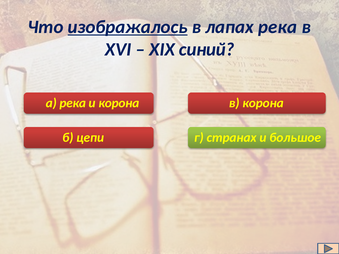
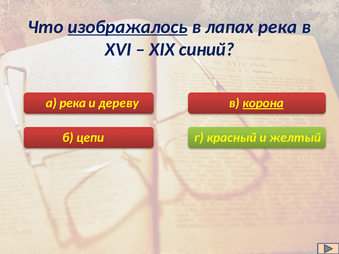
и корона: корона -> дереву
корона at (263, 103) underline: none -> present
странах: странах -> красный
большое: большое -> желтый
